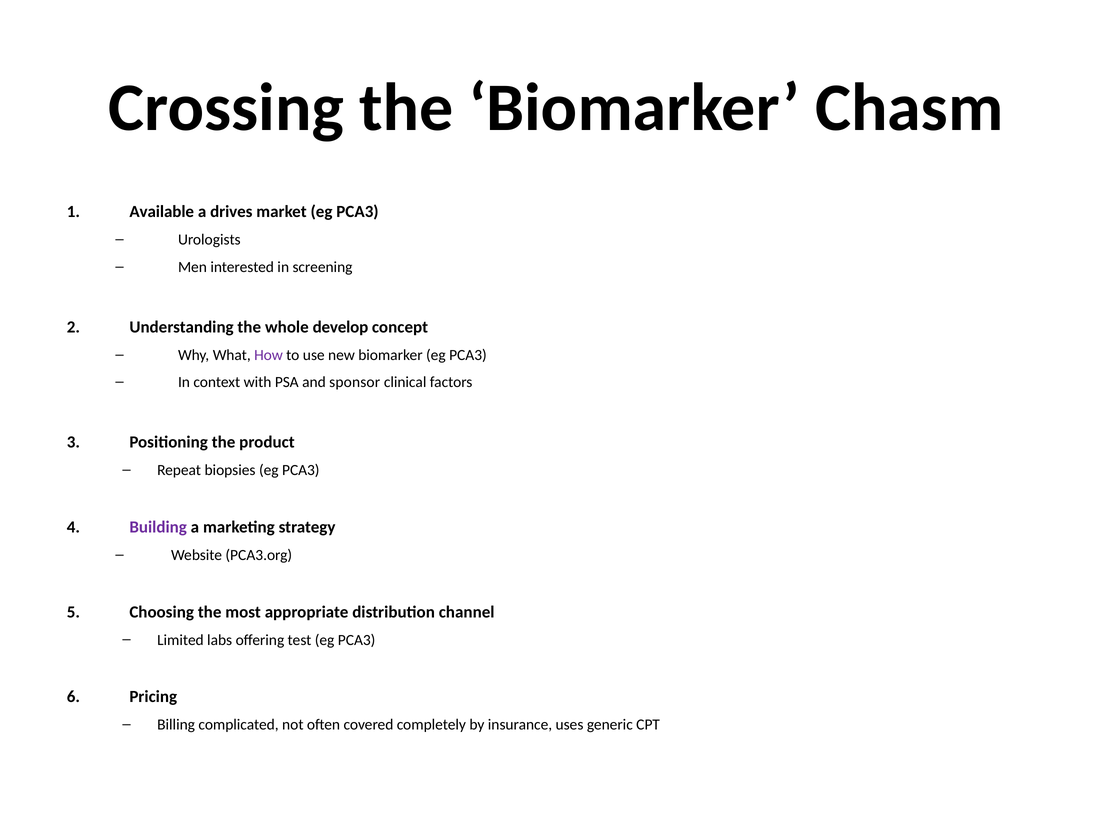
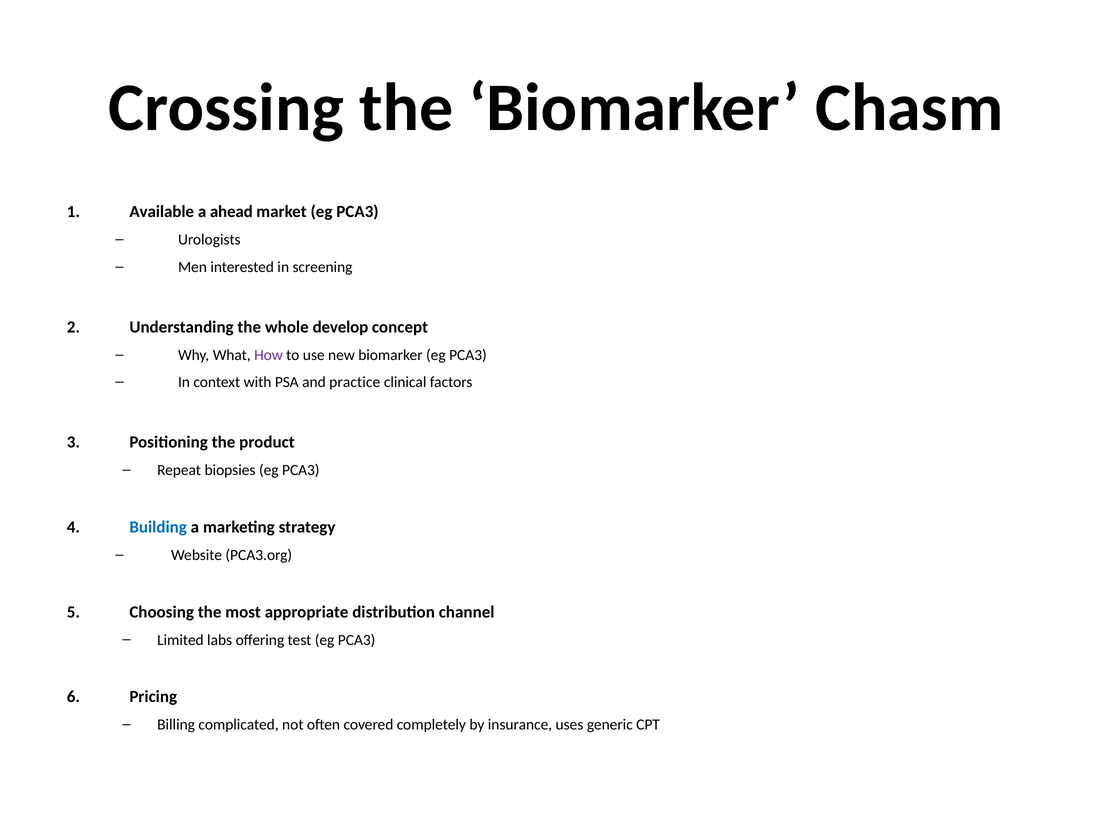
drives: drives -> ahead
sponsor: sponsor -> practice
Building colour: purple -> blue
